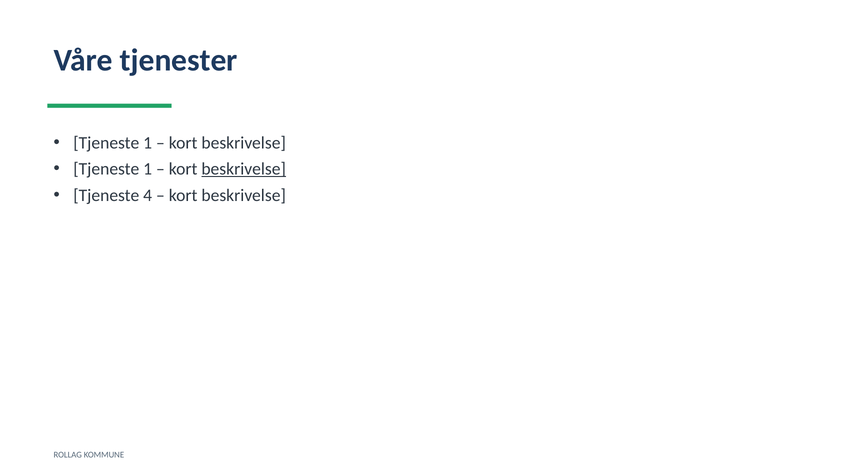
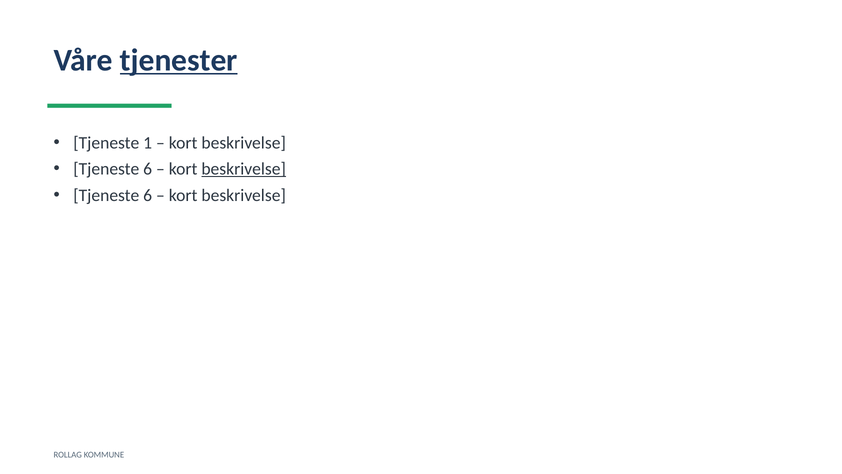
tjenester underline: none -> present
1 at (148, 169): 1 -> 6
4 at (148, 195): 4 -> 6
